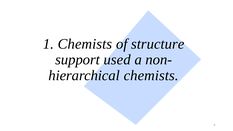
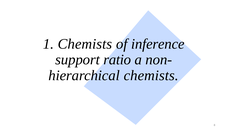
structure: structure -> inference
used: used -> ratio
